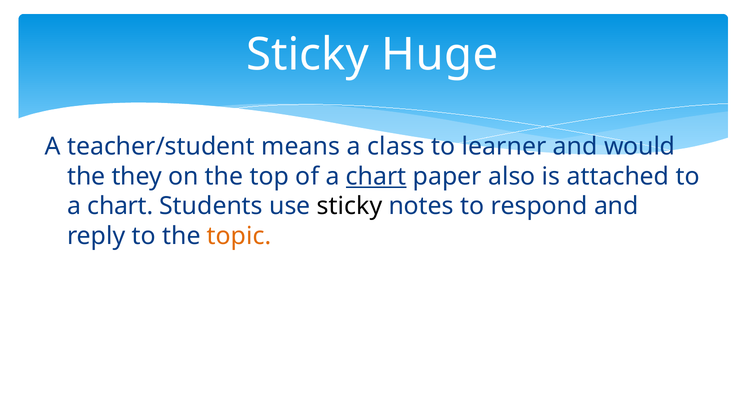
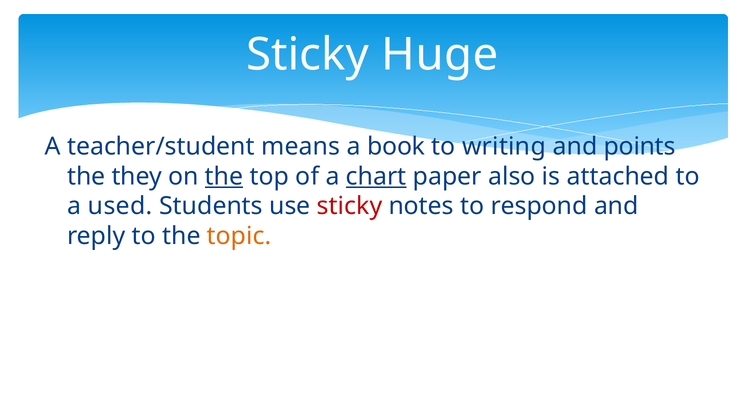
class: class -> book
learner: learner -> writing
would: would -> points
the at (224, 177) underline: none -> present
chart at (120, 207): chart -> used
sticky at (350, 207) colour: black -> red
